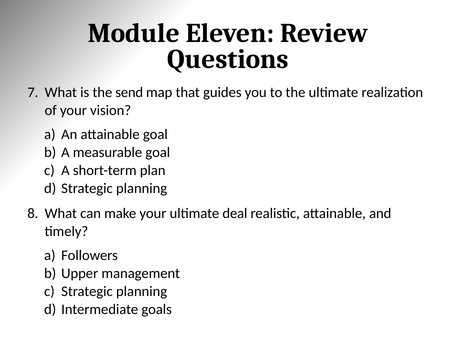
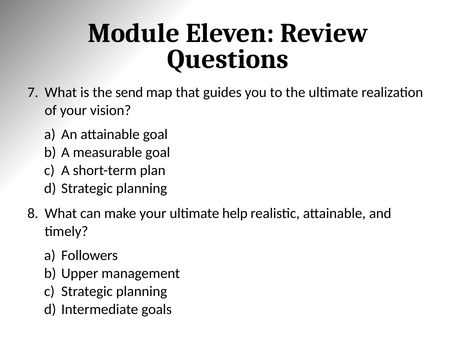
deal: deal -> help
